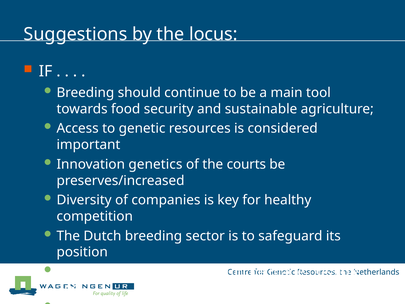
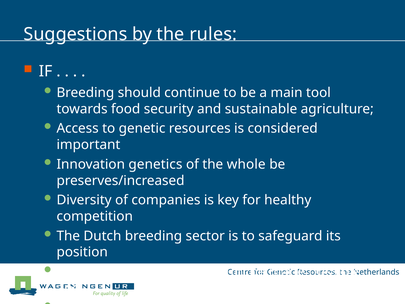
locus: locus -> rules
courts: courts -> whole
